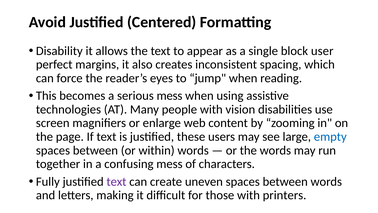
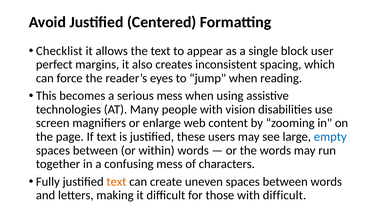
Disability: Disability -> Checklist
text at (116, 181) colour: purple -> orange
with printers: printers -> difficult
